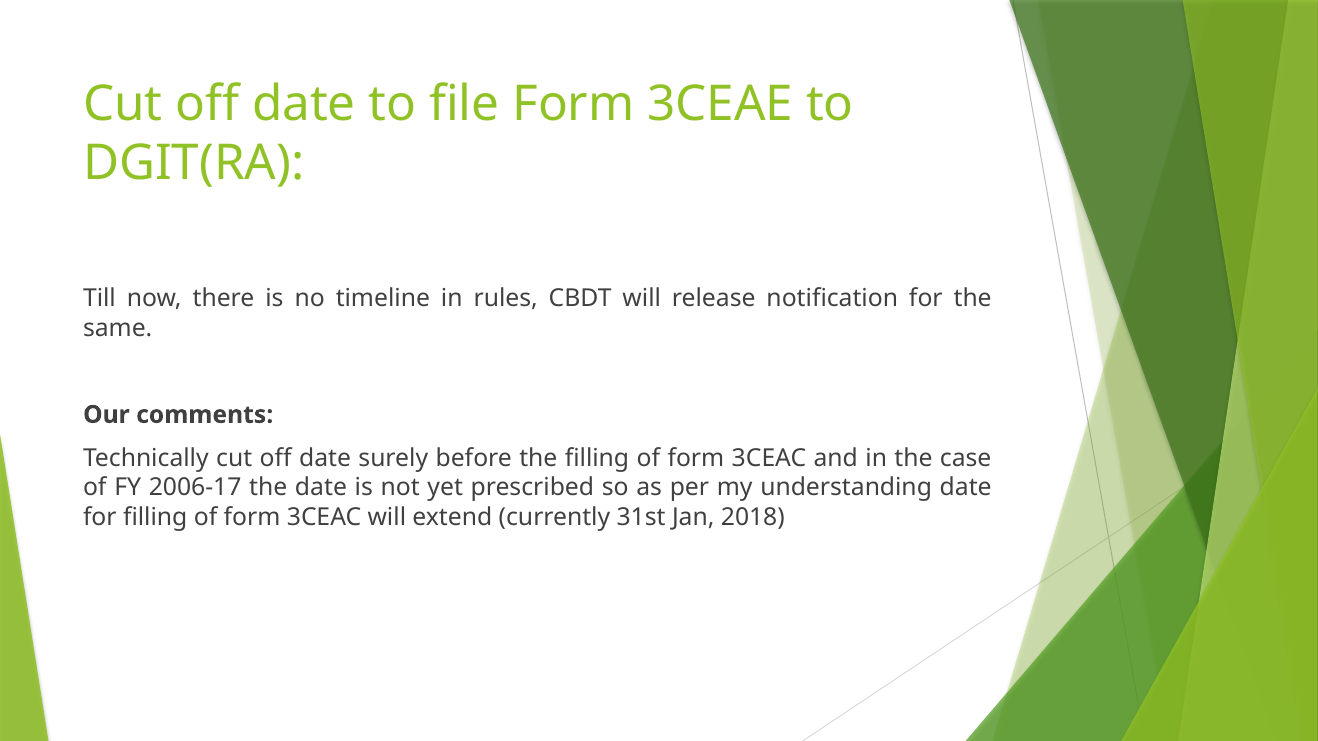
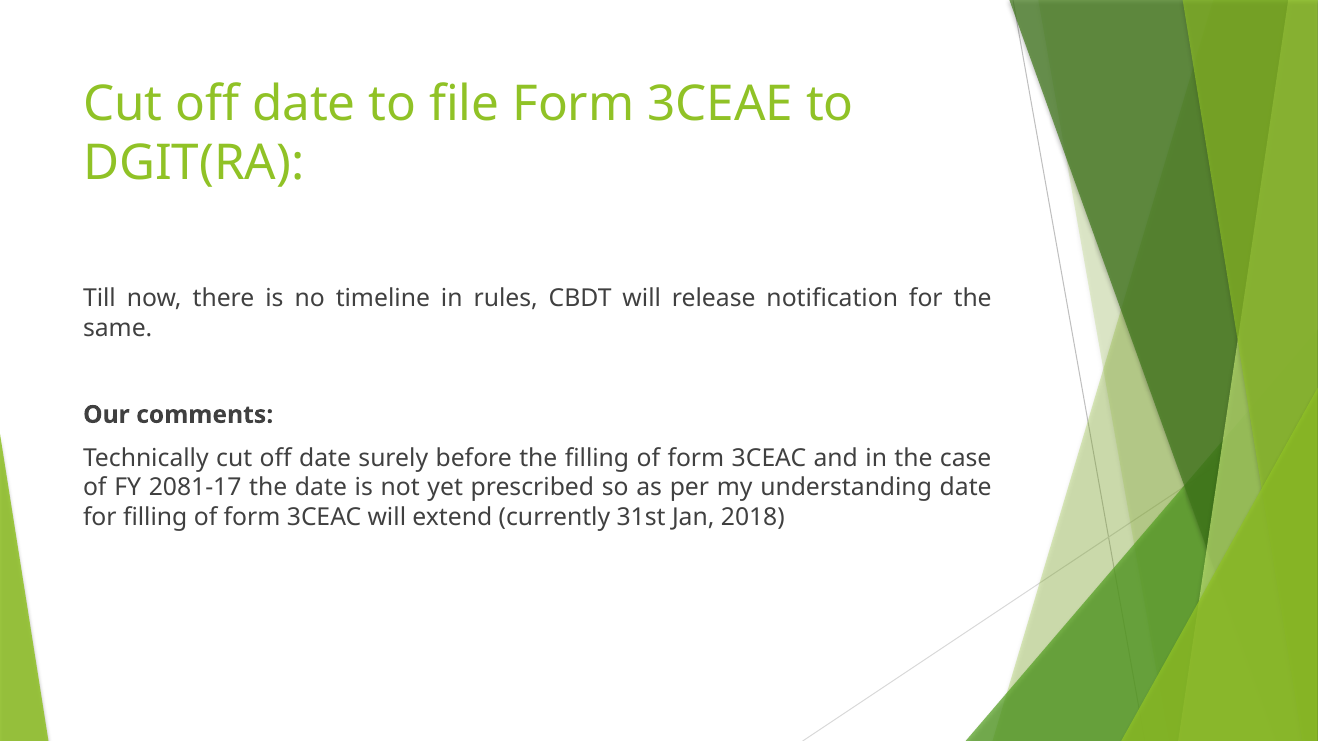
2006-17: 2006-17 -> 2081-17
